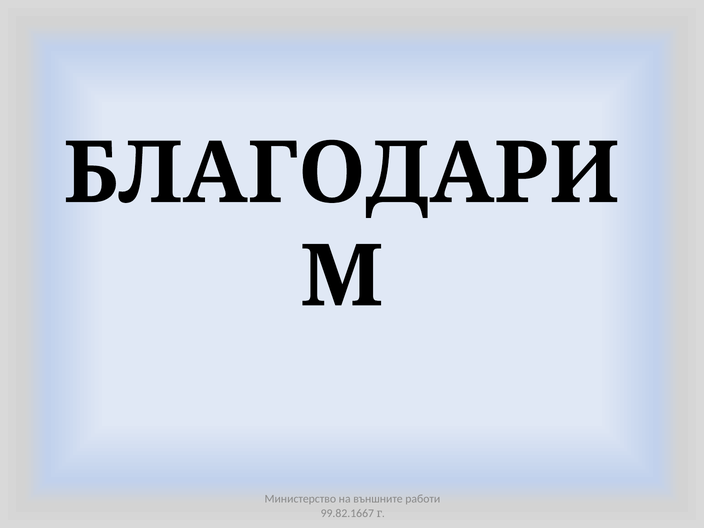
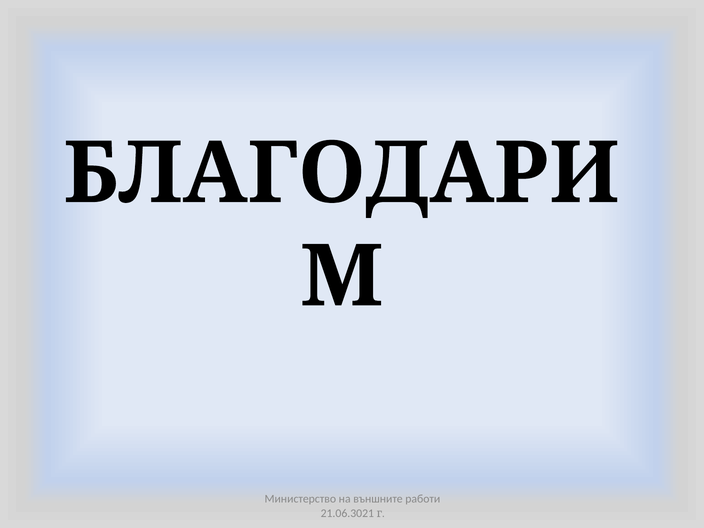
99.82.1667: 99.82.1667 -> 21.06.3021
